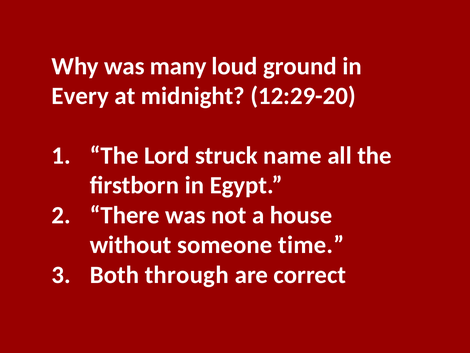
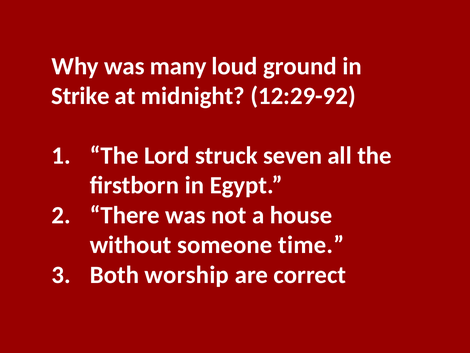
Every: Every -> Strike
12:29-20: 12:29-20 -> 12:29-92
name: name -> seven
through: through -> worship
